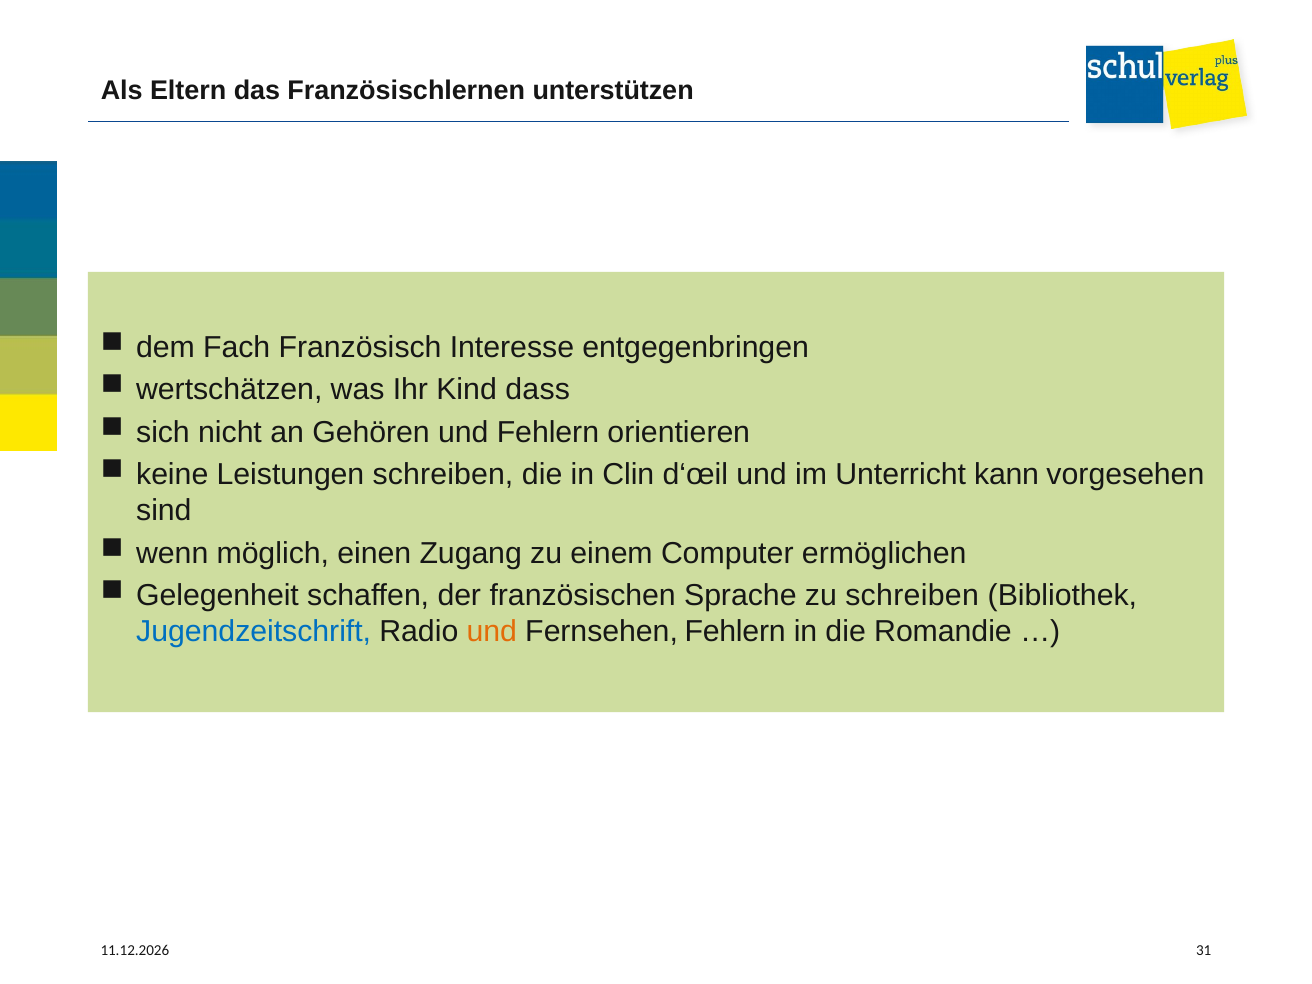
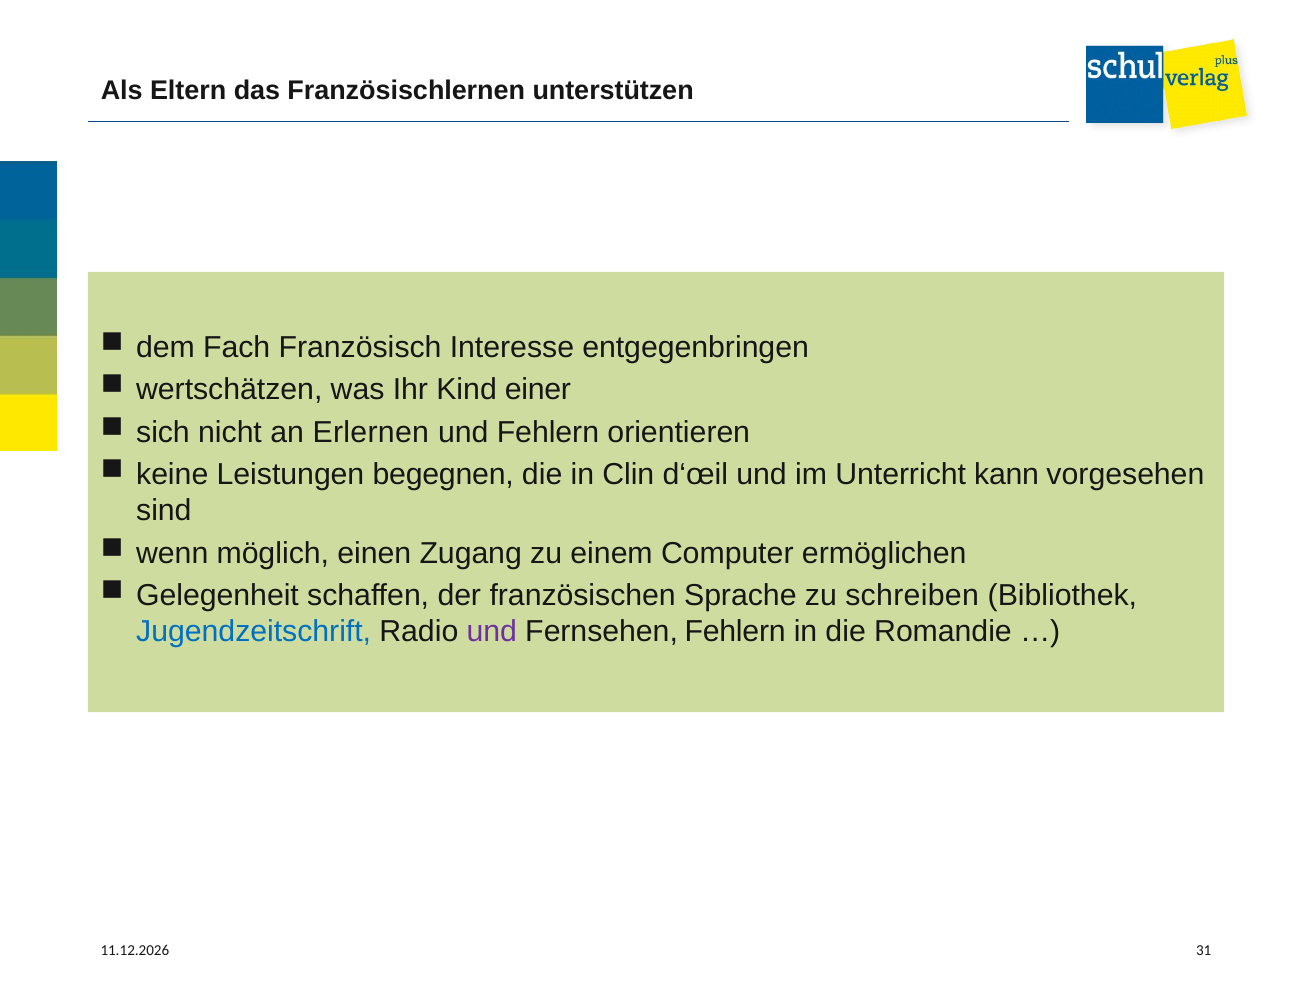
dass: dass -> einer
Gehören: Gehören -> Erlernen
Leistungen schreiben: schreiben -> begegnen
und at (492, 632) colour: orange -> purple
